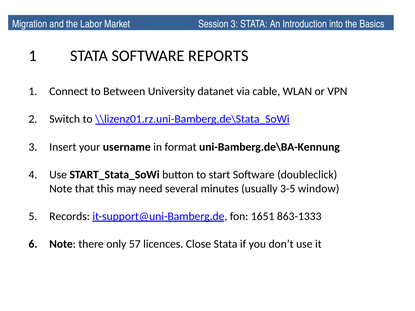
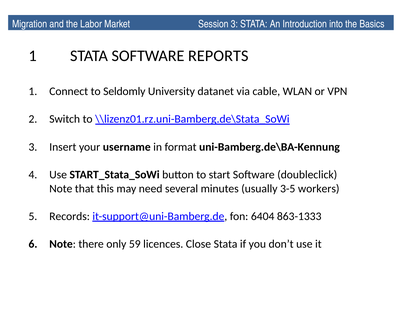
Between: Between -> Seldomly
window: window -> workers
1651: 1651 -> 6404
57: 57 -> 59
